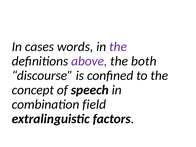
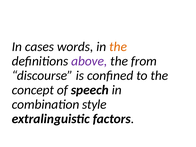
the at (118, 47) colour: purple -> orange
both: both -> from
field: field -> style
